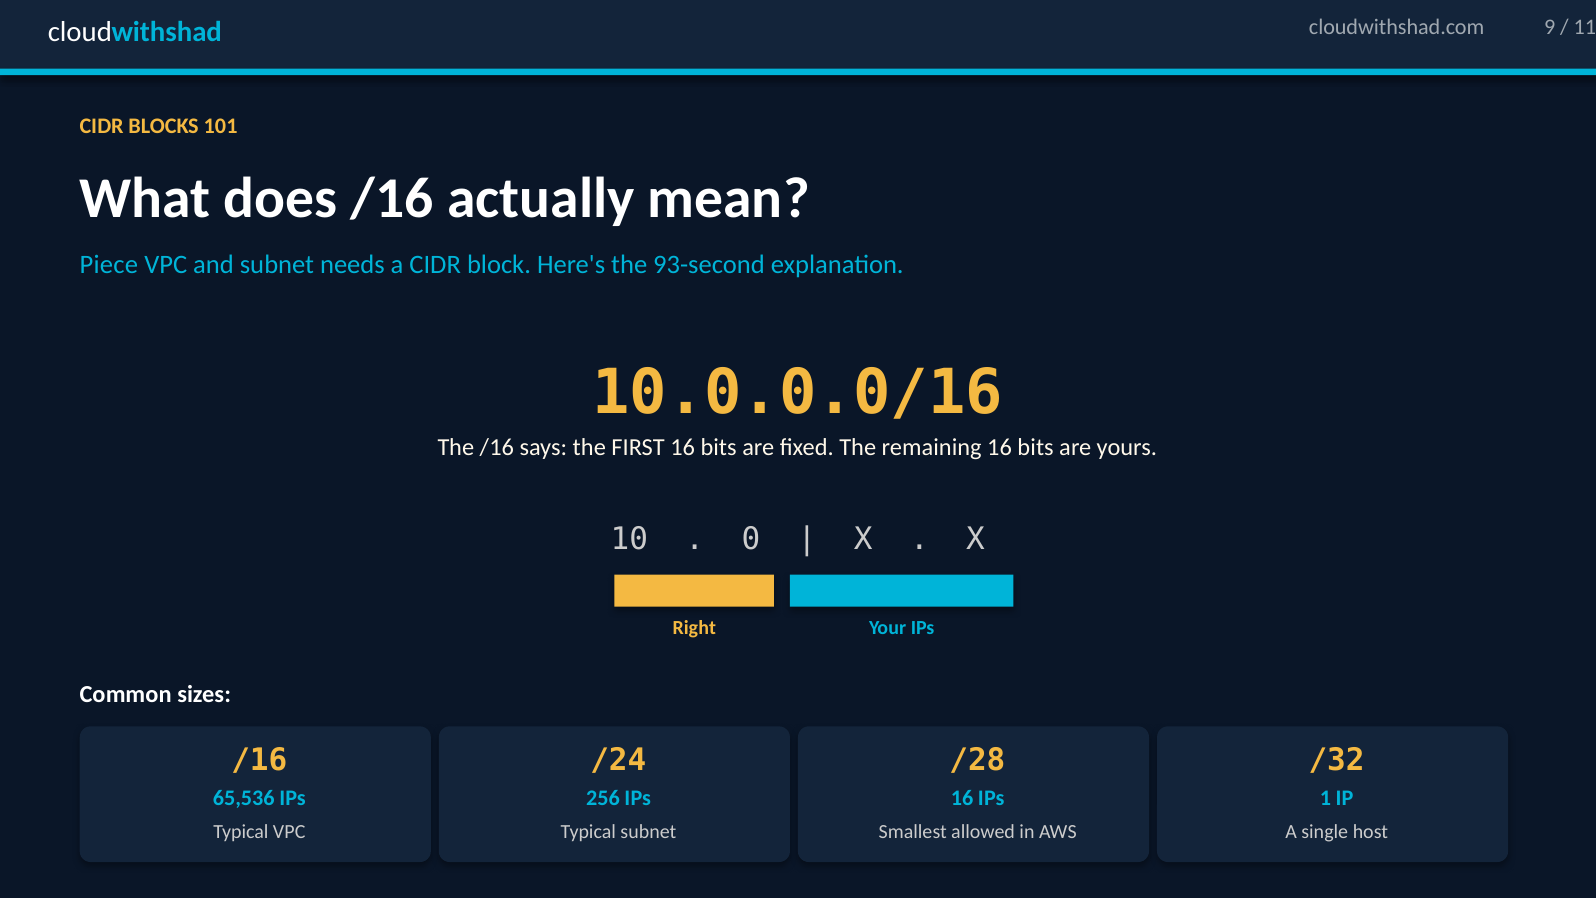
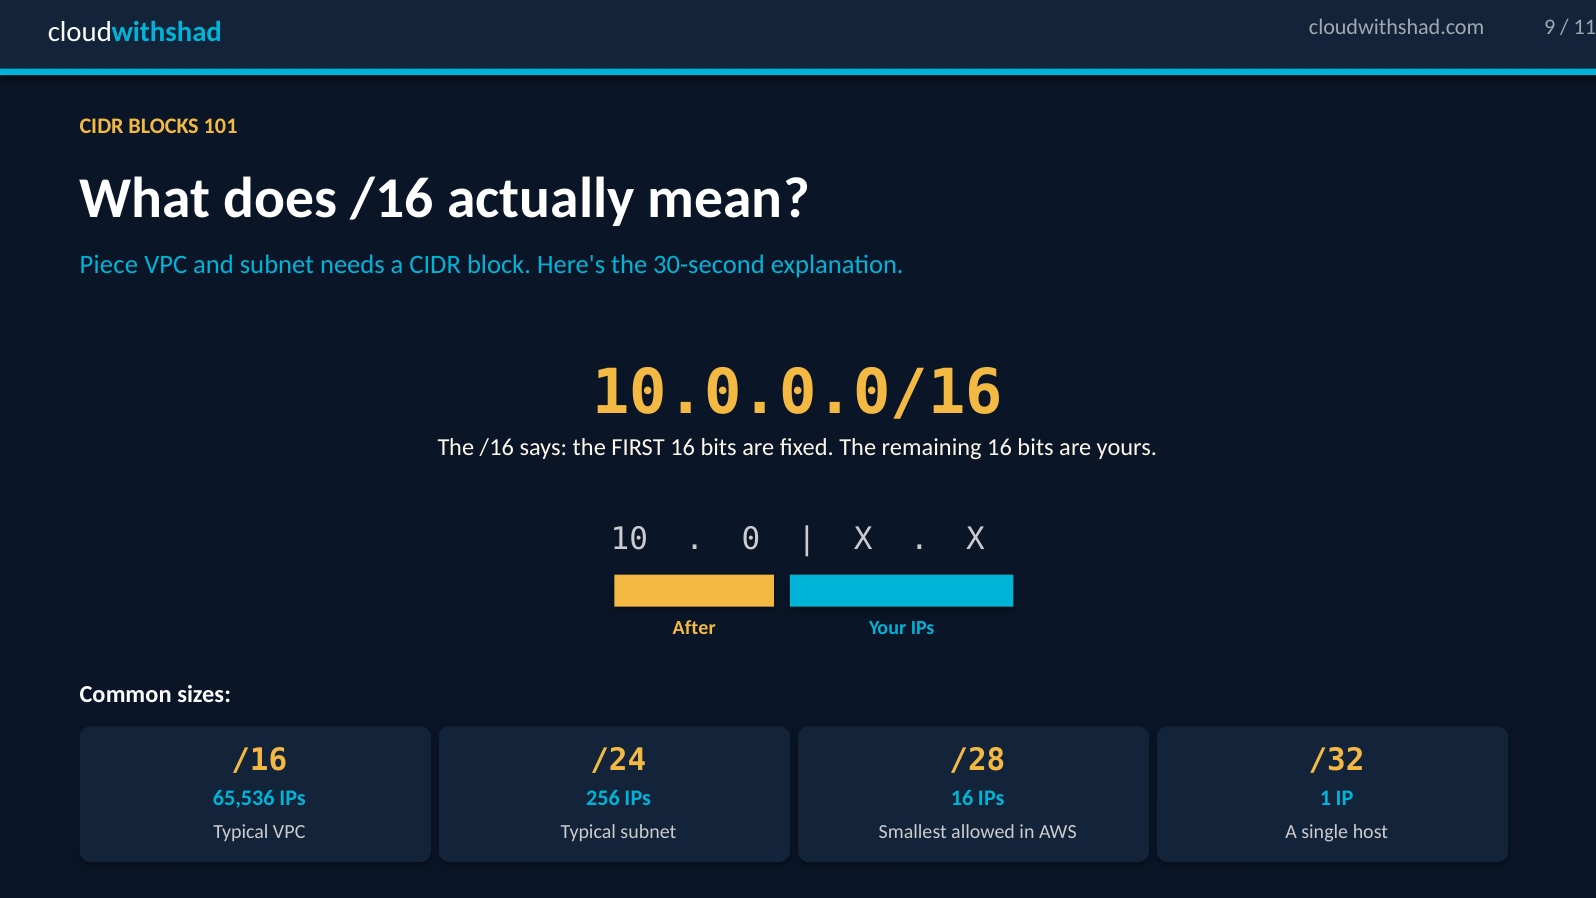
93-second: 93-second -> 30-second
Right: Right -> After
